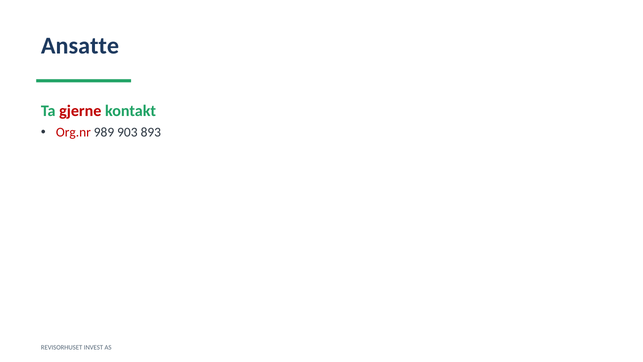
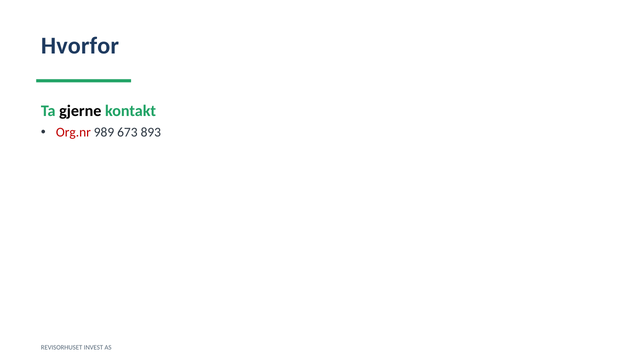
Ansatte: Ansatte -> Hvorfor
gjerne colour: red -> black
903: 903 -> 673
